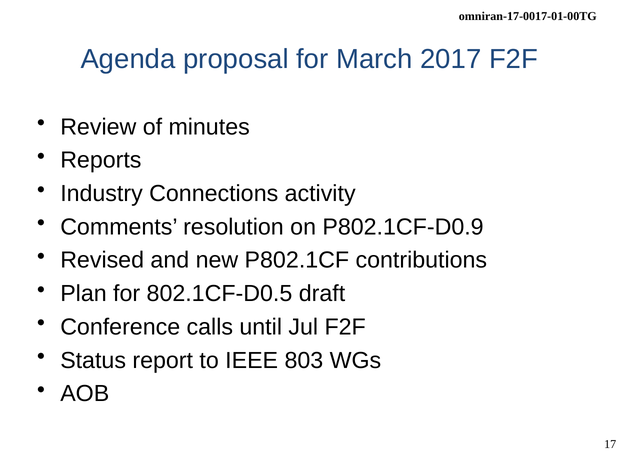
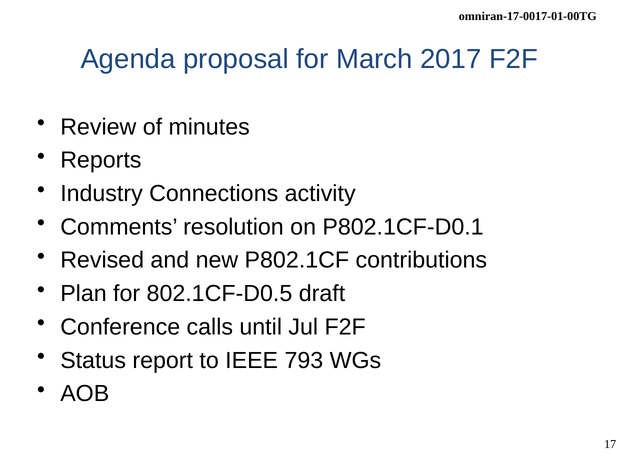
P802.1CF-D0.9: P802.1CF-D0.9 -> P802.1CF-D0.1
803: 803 -> 793
